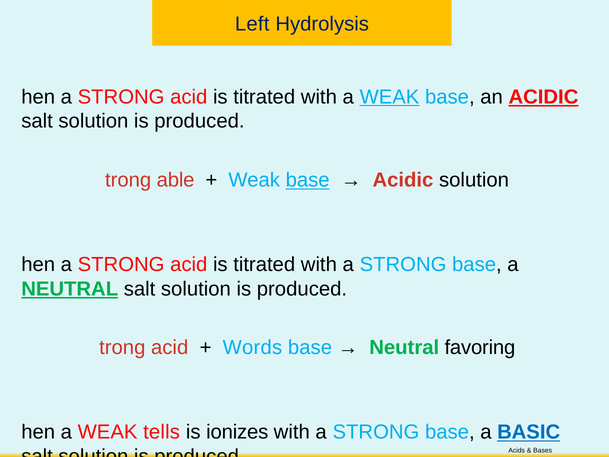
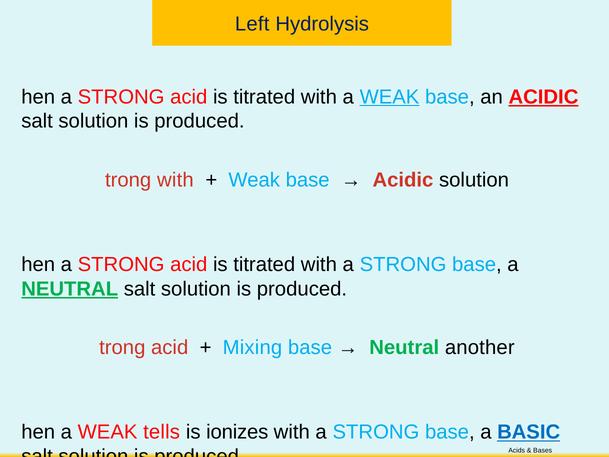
able at (176, 180): able -> with
base at (308, 180) underline: present -> none
Words: Words -> Mixing
favoring: favoring -> another
